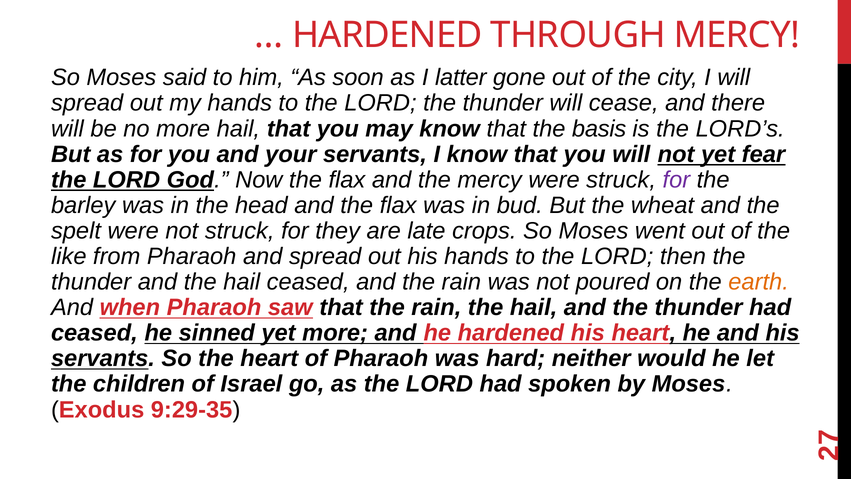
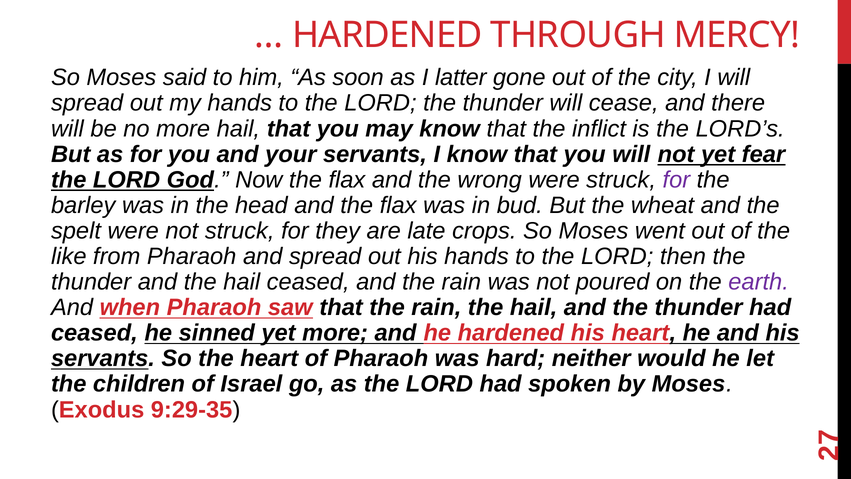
basis: basis -> inflict
the mercy: mercy -> wrong
earth colour: orange -> purple
